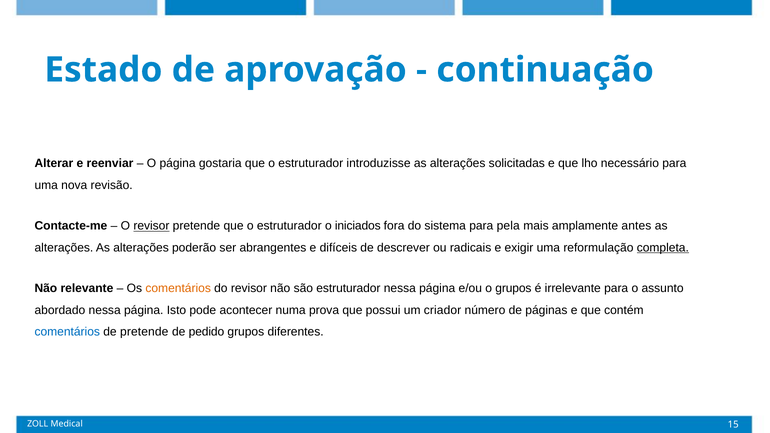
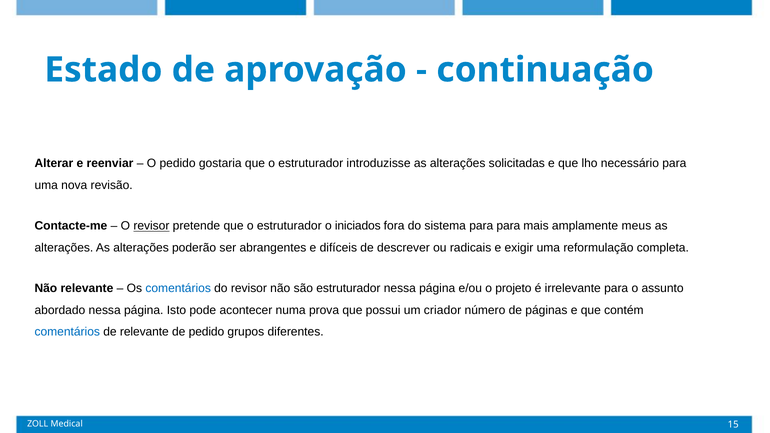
O página: página -> pedido
para pela: pela -> para
antes: antes -> meus
completa underline: present -> none
comentários at (178, 289) colour: orange -> blue
o grupos: grupos -> projeto
de pretende: pretende -> relevante
